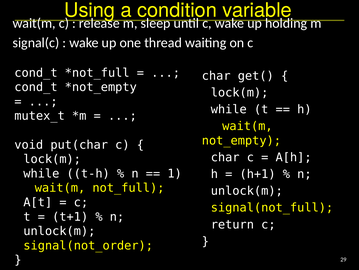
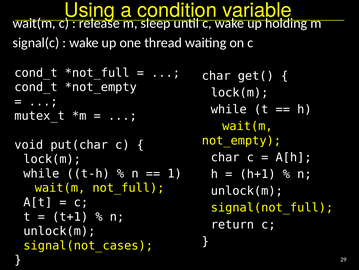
signal(not_order: signal(not_order -> signal(not_cases
